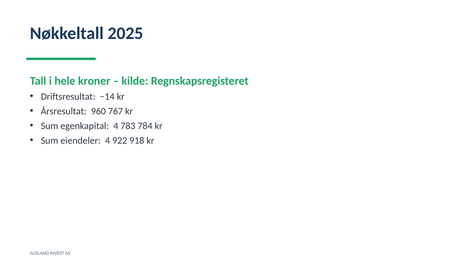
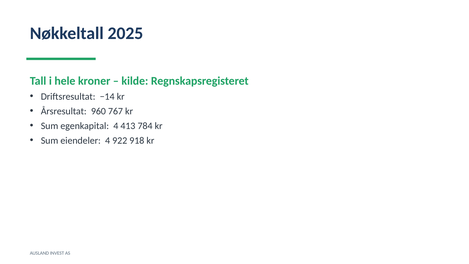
783: 783 -> 413
